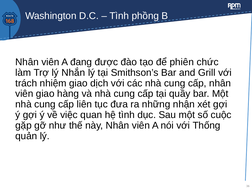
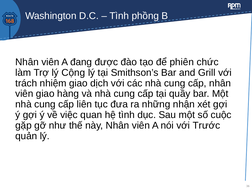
Nhắn: Nhắn -> Cộng
Thống: Thống -> Trước
